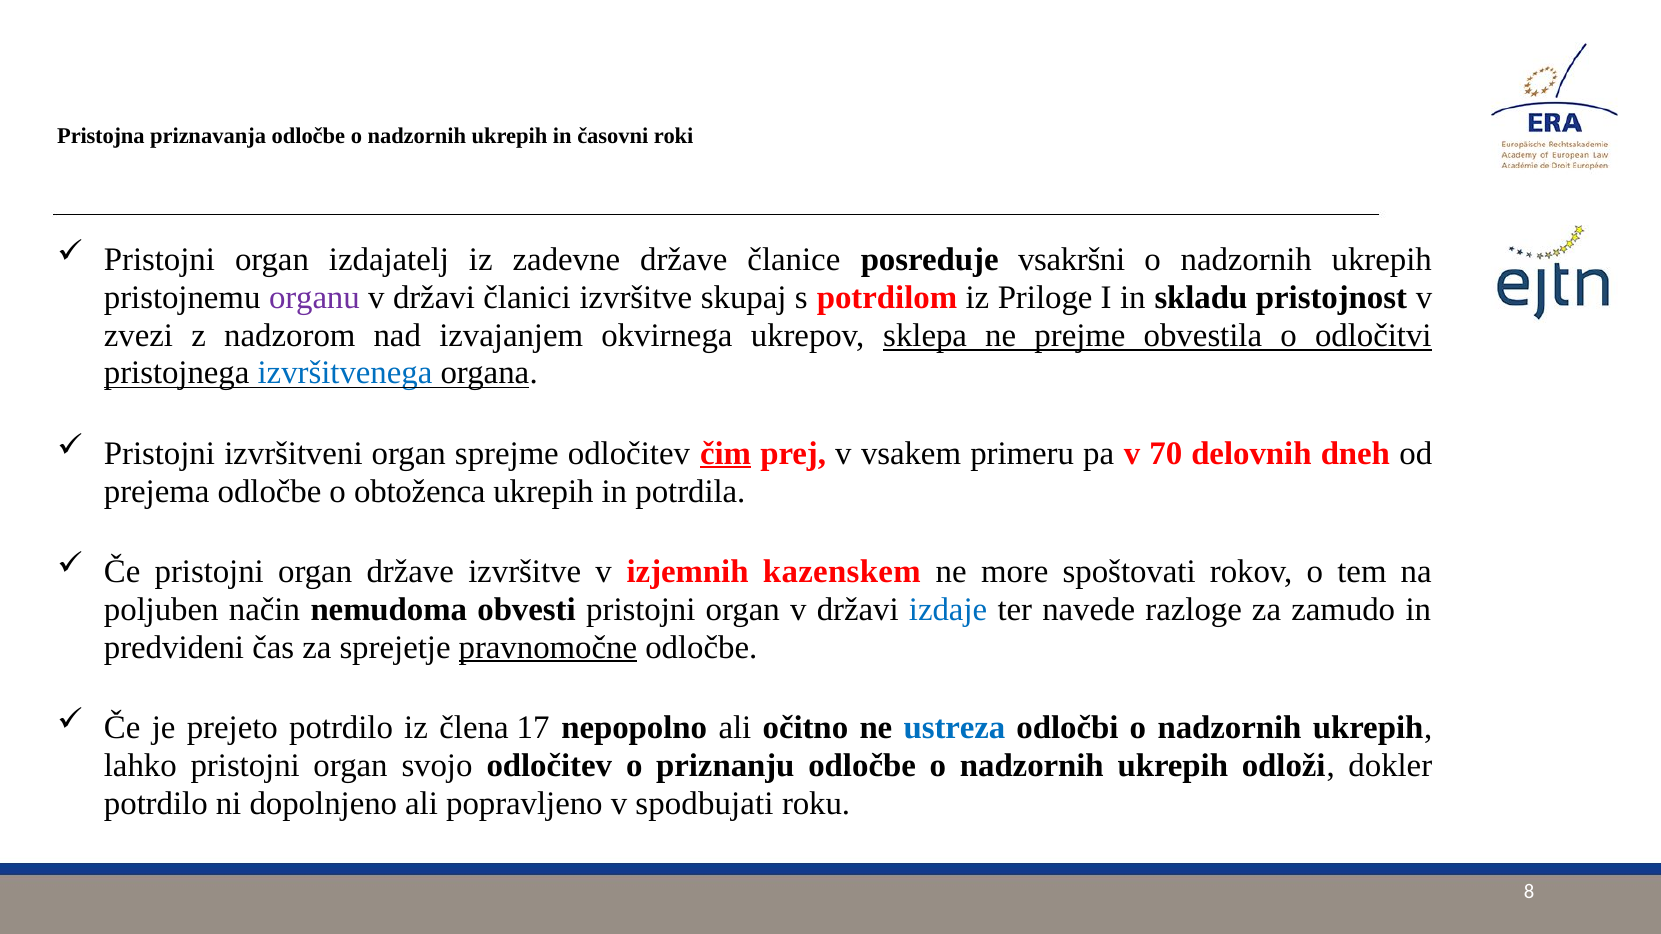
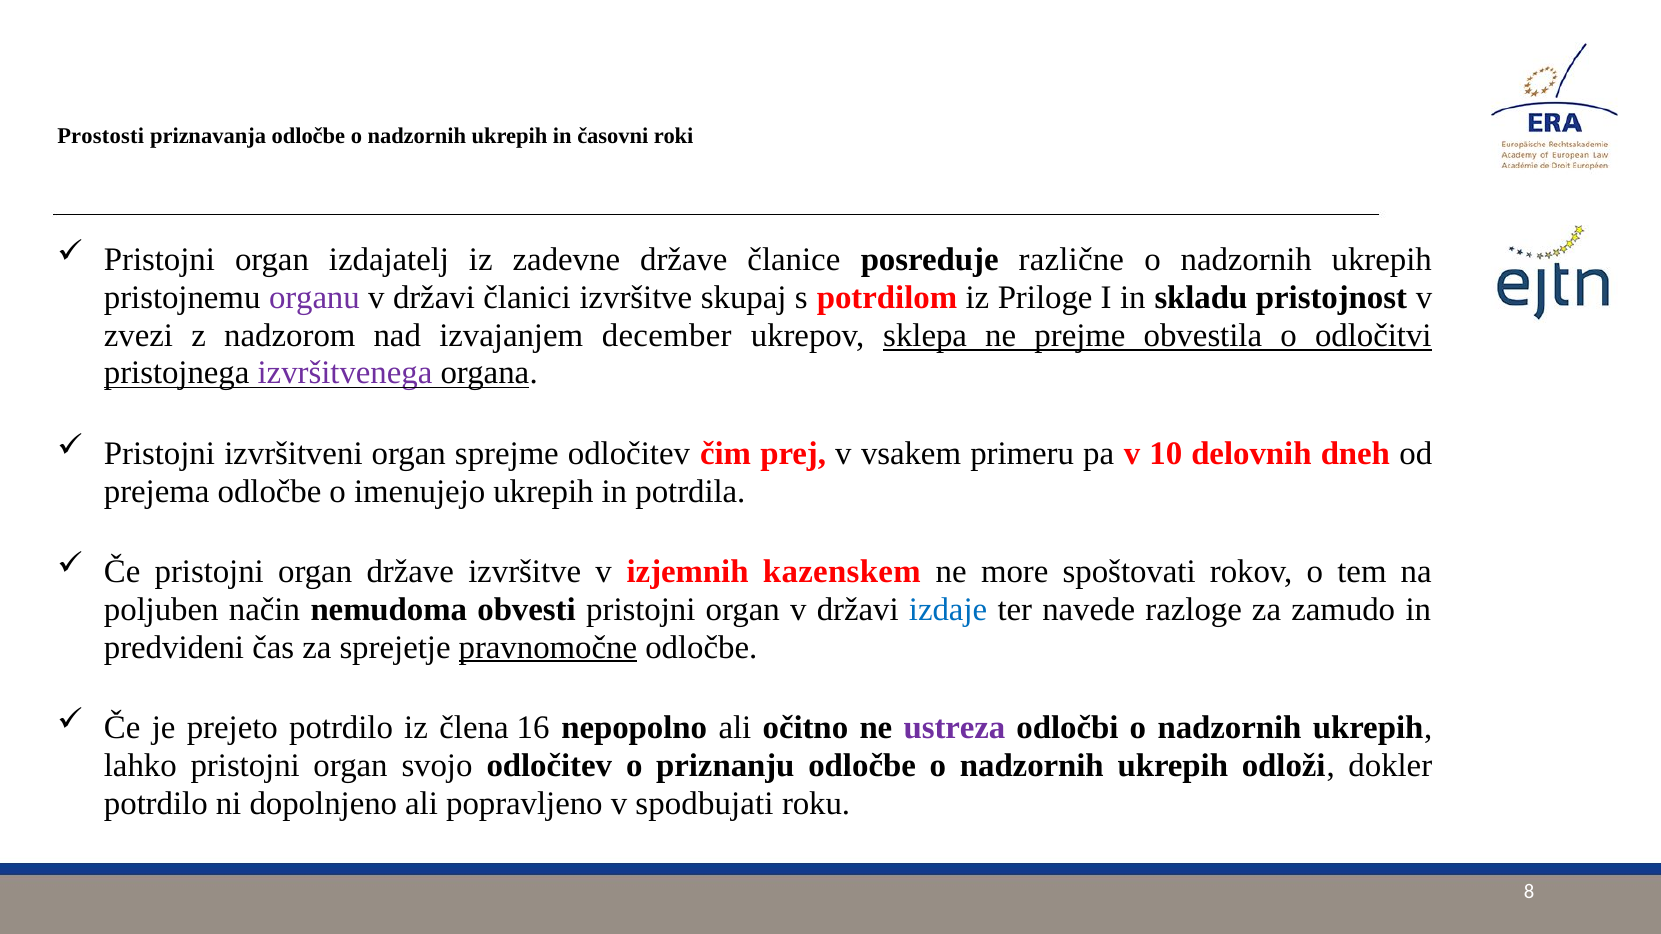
Pristojna: Pristojna -> Prostosti
vsakršni: vsakršni -> različne
okvirnega: okvirnega -> december
izvršitvenega colour: blue -> purple
čim underline: present -> none
70: 70 -> 10
obtoženca: obtoženca -> imenujejo
17: 17 -> 16
ustreza colour: blue -> purple
